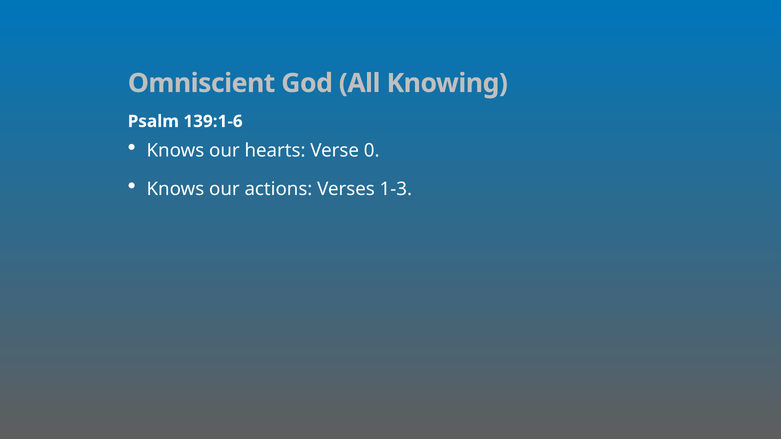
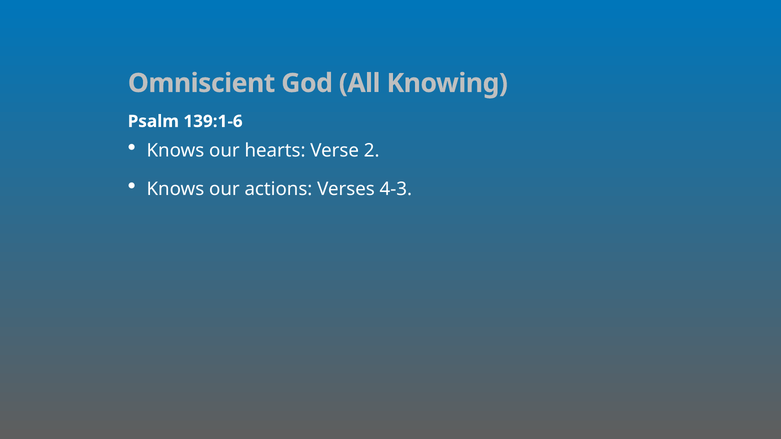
0: 0 -> 2
1-3: 1-3 -> 4-3
